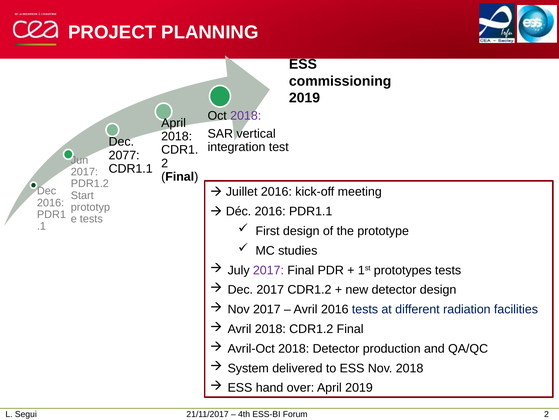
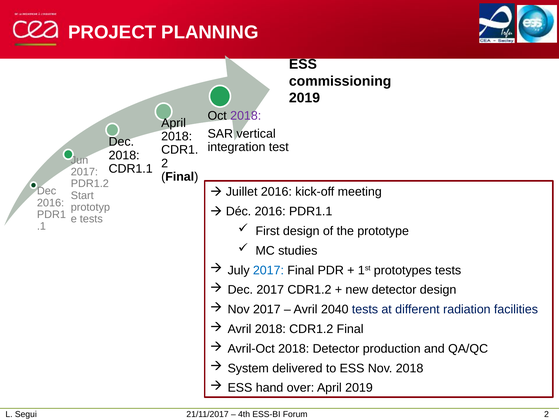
2077 at (124, 155): 2077 -> 2018
2017 at (268, 270) colour: purple -> blue
Avril 2016: 2016 -> 2040
